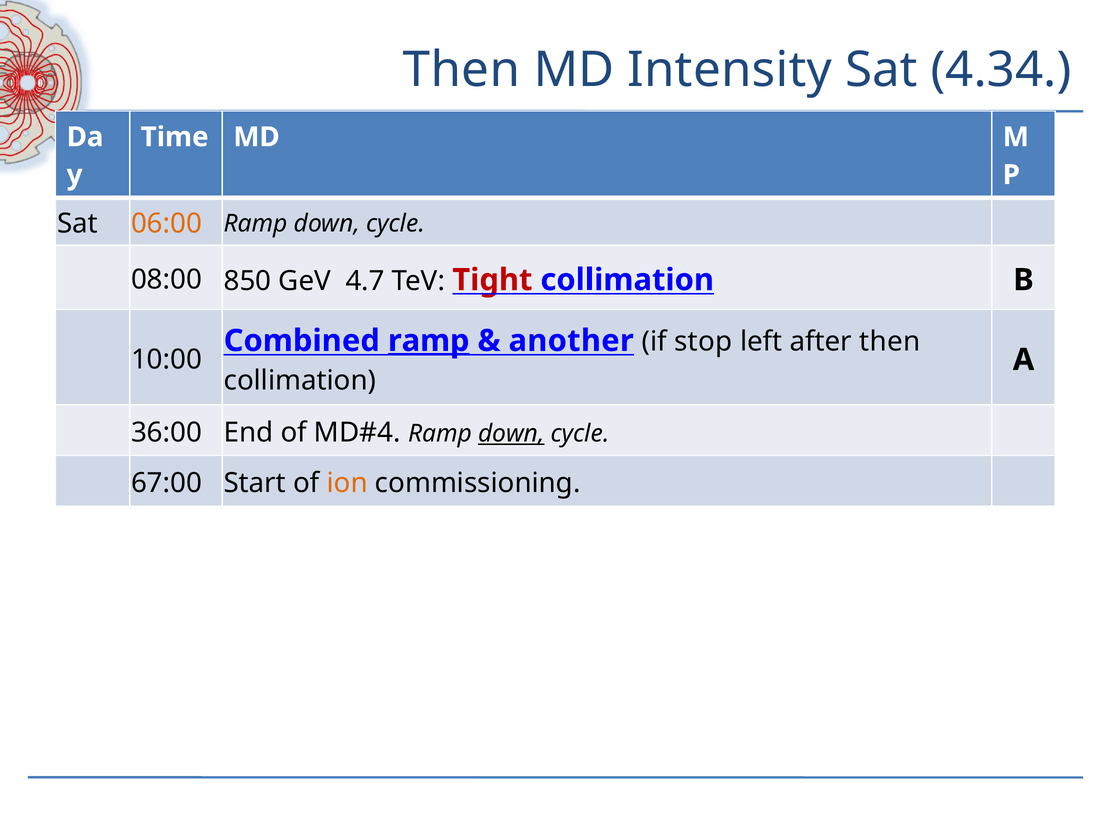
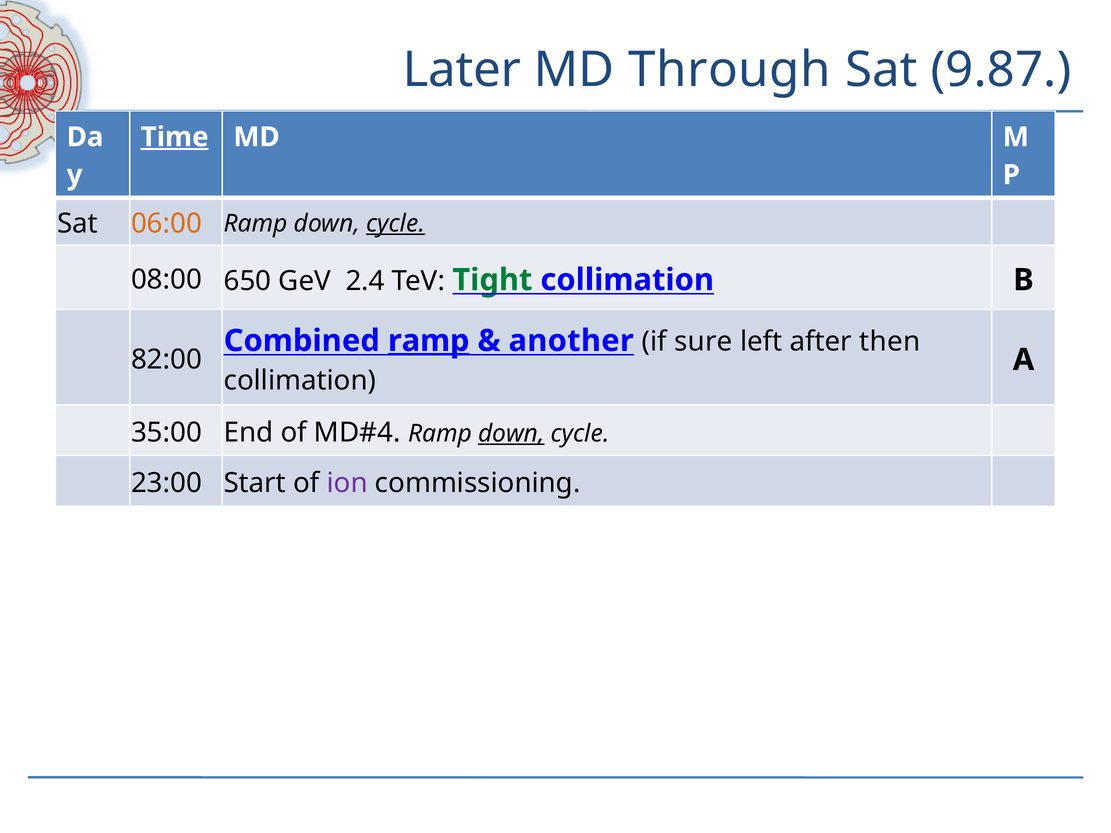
Then at (461, 70): Then -> Later
Intensity: Intensity -> Through
4.34: 4.34 -> 9.87
Time underline: none -> present
cycle at (396, 224) underline: none -> present
850: 850 -> 650
4.7: 4.7 -> 2.4
Tight colour: red -> green
10:00: 10:00 -> 82:00
stop: stop -> sure
36:00: 36:00 -> 35:00
67:00: 67:00 -> 23:00
ion colour: orange -> purple
